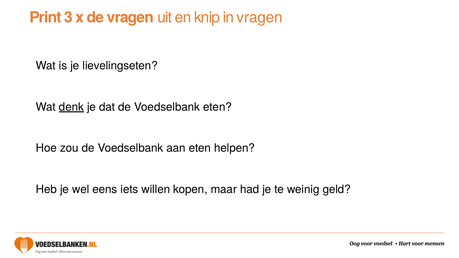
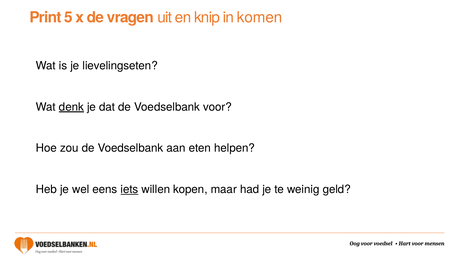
3: 3 -> 5
in vragen: vragen -> komen
Voedselbank eten: eten -> voor
iets underline: none -> present
